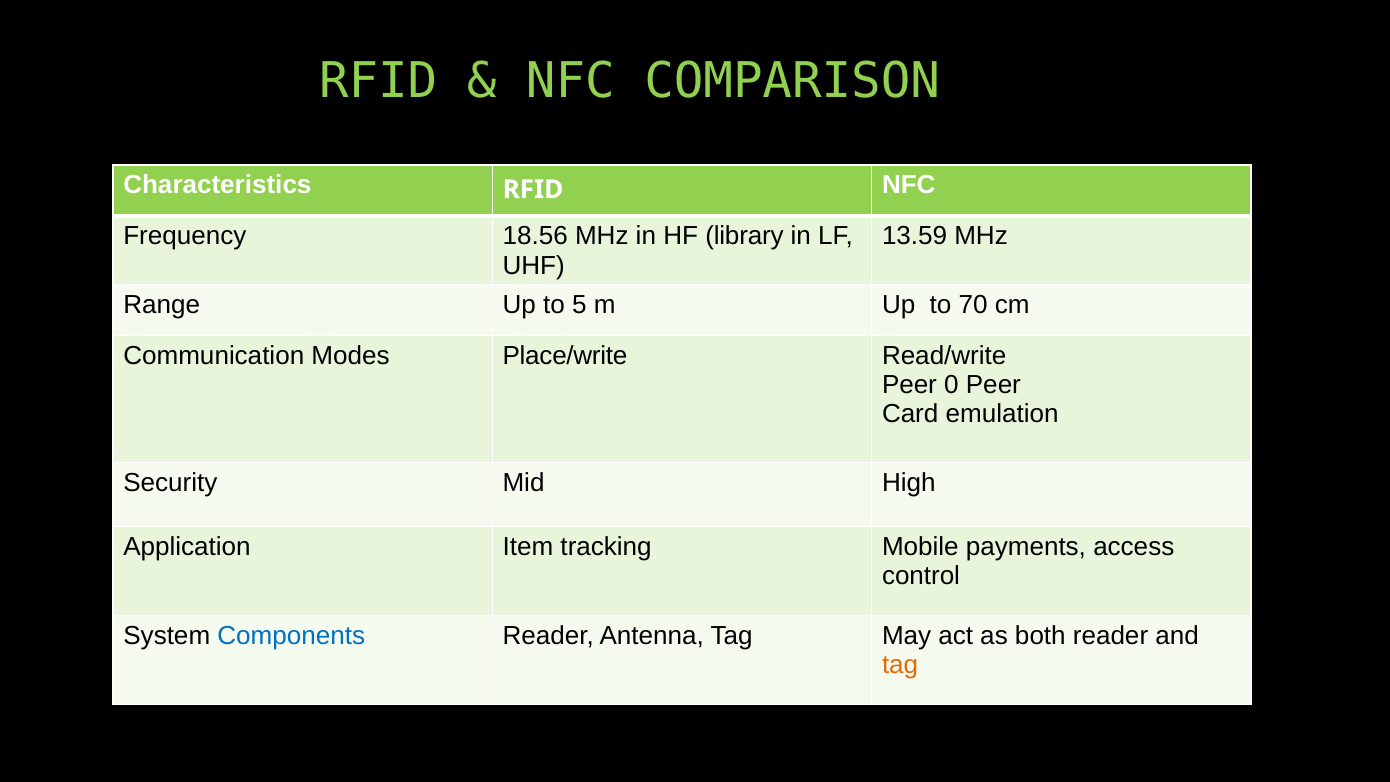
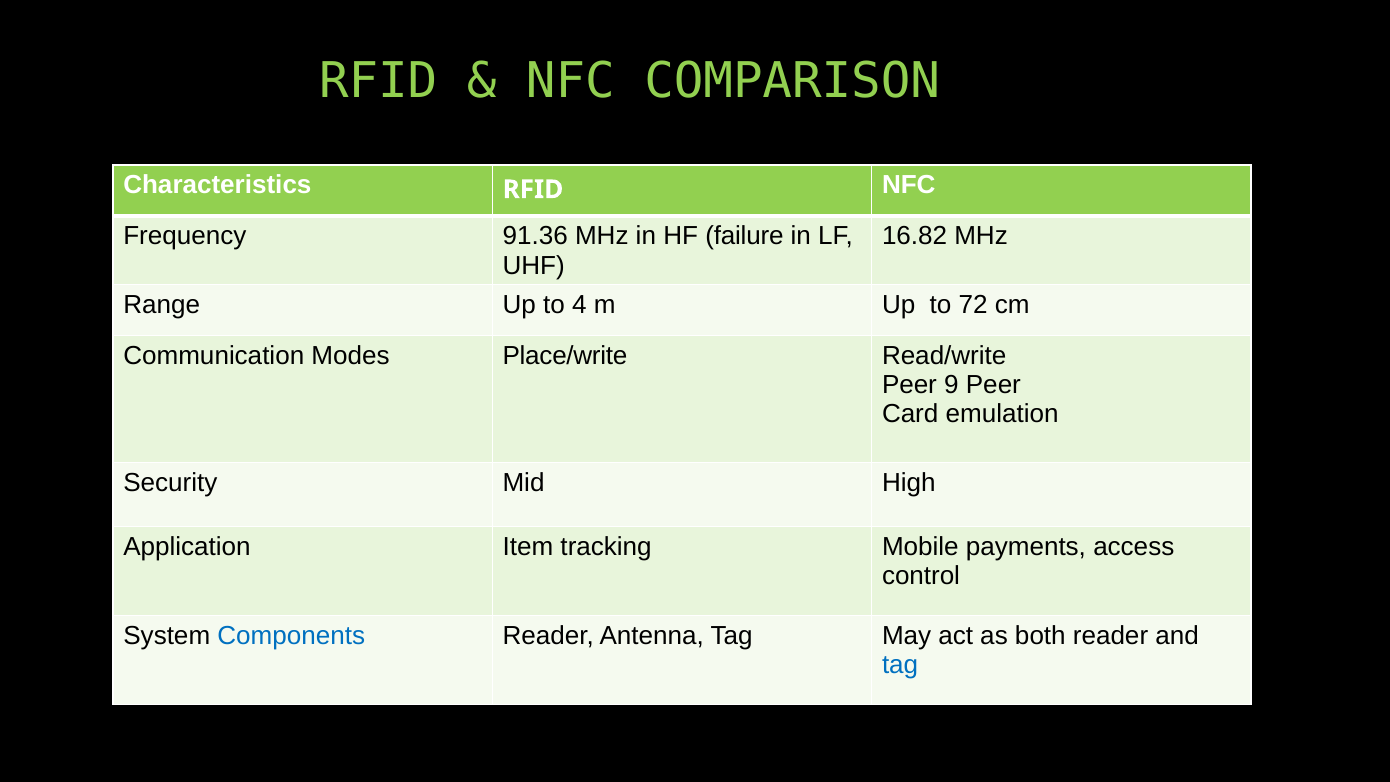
18.56: 18.56 -> 91.36
library: library -> failure
13.59: 13.59 -> 16.82
5: 5 -> 4
70: 70 -> 72
0: 0 -> 9
tag at (900, 665) colour: orange -> blue
